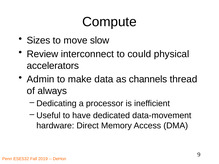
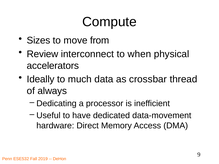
slow: slow -> from
could: could -> when
Admin: Admin -> Ideally
make: make -> much
channels: channels -> crossbar
